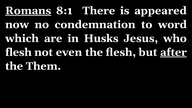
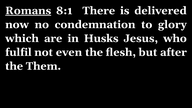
appeared: appeared -> delivered
word: word -> glory
flesh at (18, 52): flesh -> fulfil
after underline: present -> none
